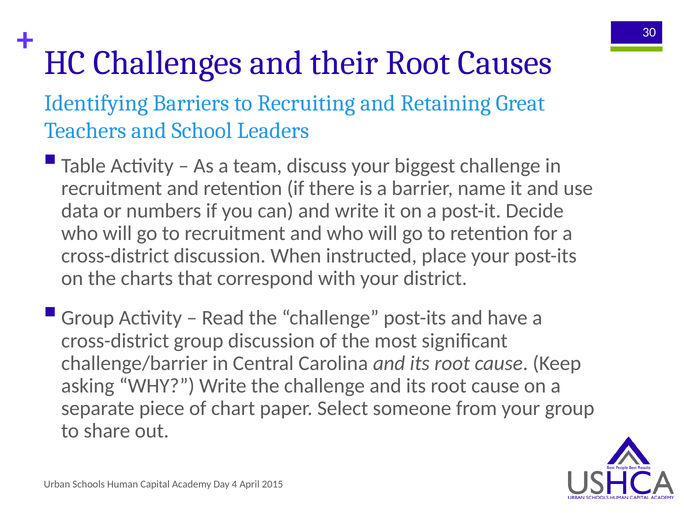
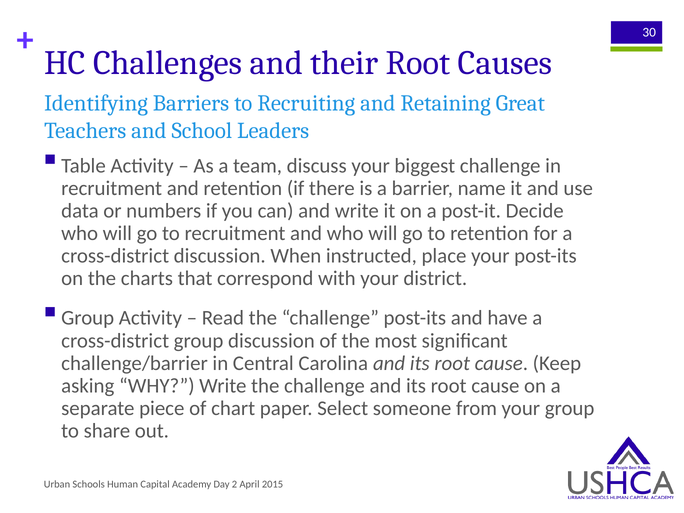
4: 4 -> 2
